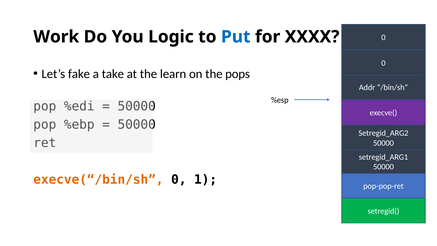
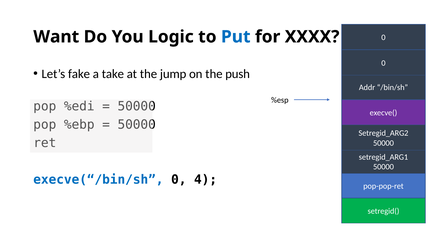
Work: Work -> Want
learn: learn -> jump
pops: pops -> push
execve(“/bin/sh colour: orange -> blue
1: 1 -> 4
